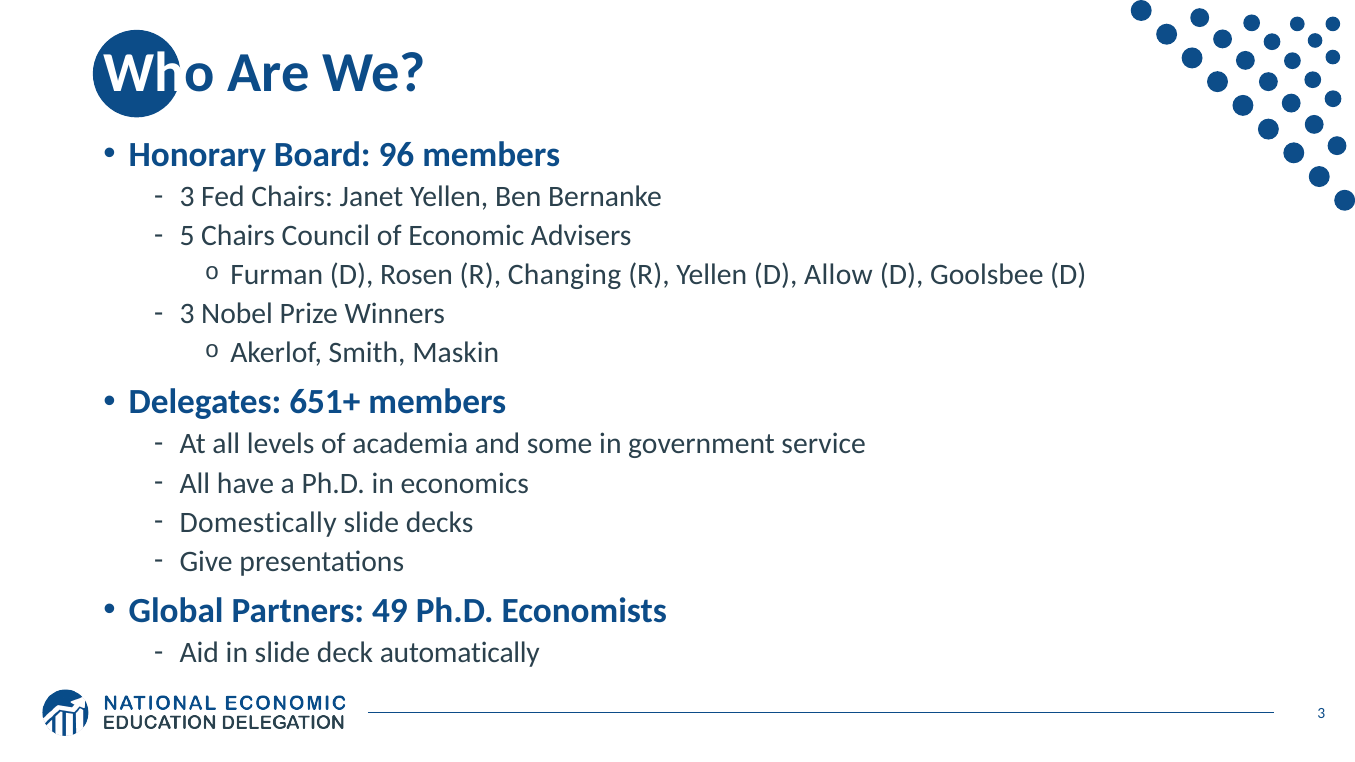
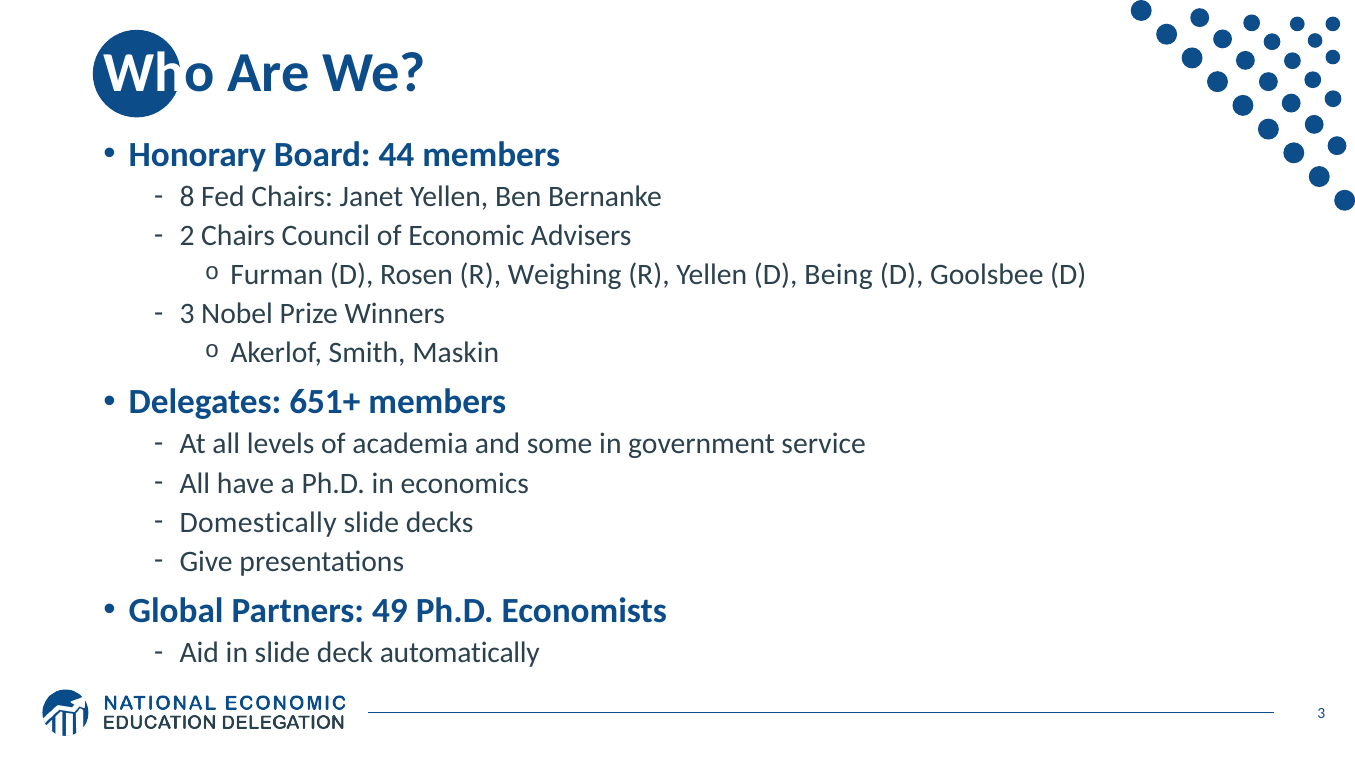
96: 96 -> 44
3 at (187, 197): 3 -> 8
5: 5 -> 2
Changing: Changing -> Weighing
Allow: Allow -> Being
